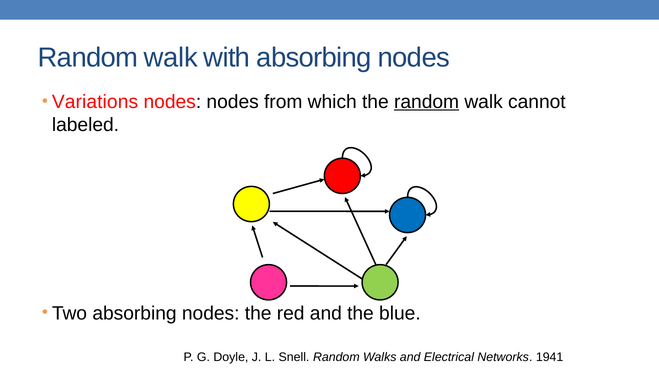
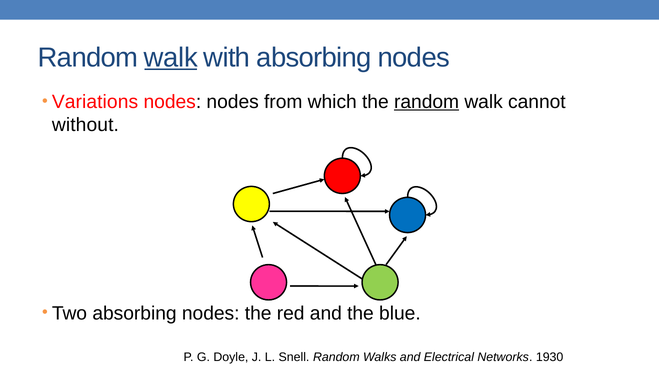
walk at (171, 58) underline: none -> present
labeled: labeled -> without
1941: 1941 -> 1930
